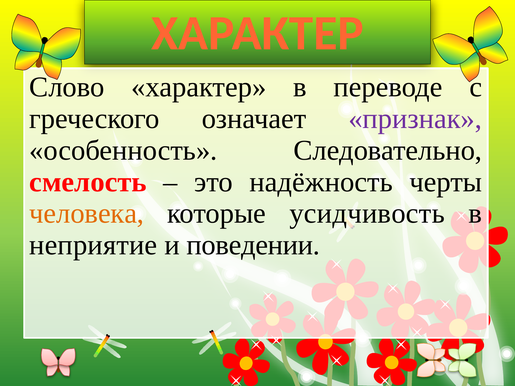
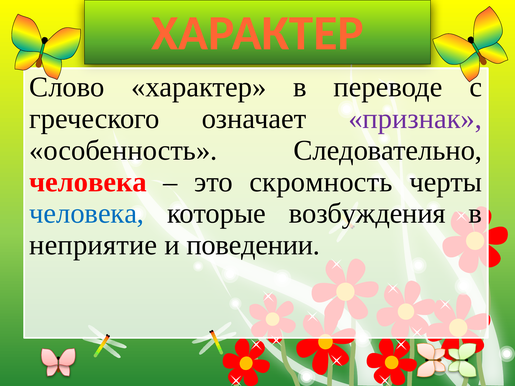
смелость at (88, 182): смелость -> человека
надёжность: надёжность -> скромность
человека at (87, 214) colour: orange -> blue
усидчивость: усидчивость -> возбуждения
